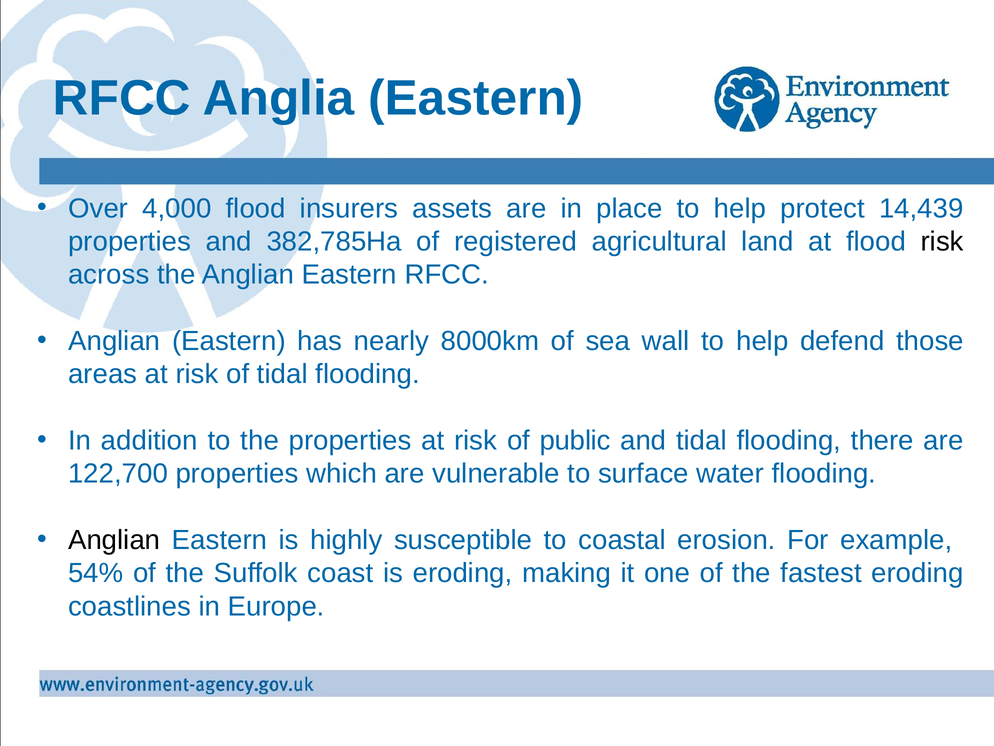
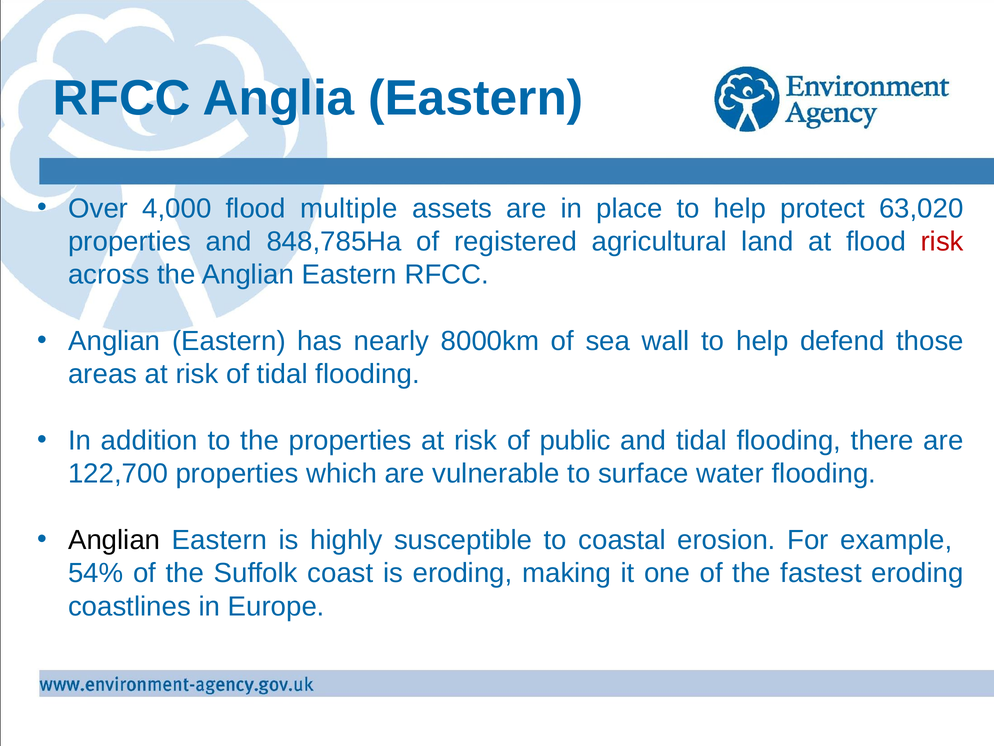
insurers: insurers -> multiple
14,439: 14,439 -> 63,020
382,785Ha: 382,785Ha -> 848,785Ha
risk at (942, 241) colour: black -> red
